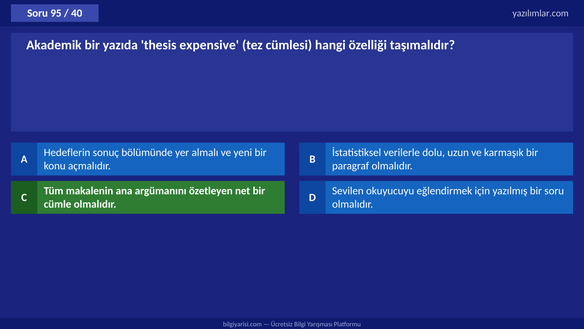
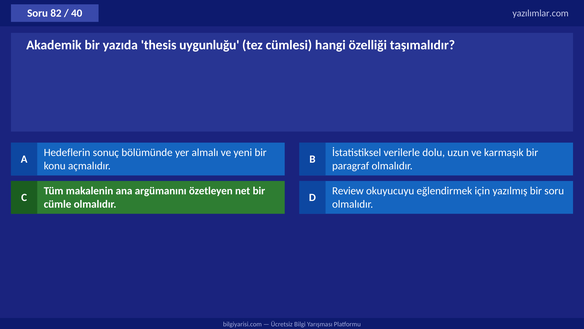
95: 95 -> 82
expensive: expensive -> uygunluğu
Sevilen: Sevilen -> Review
